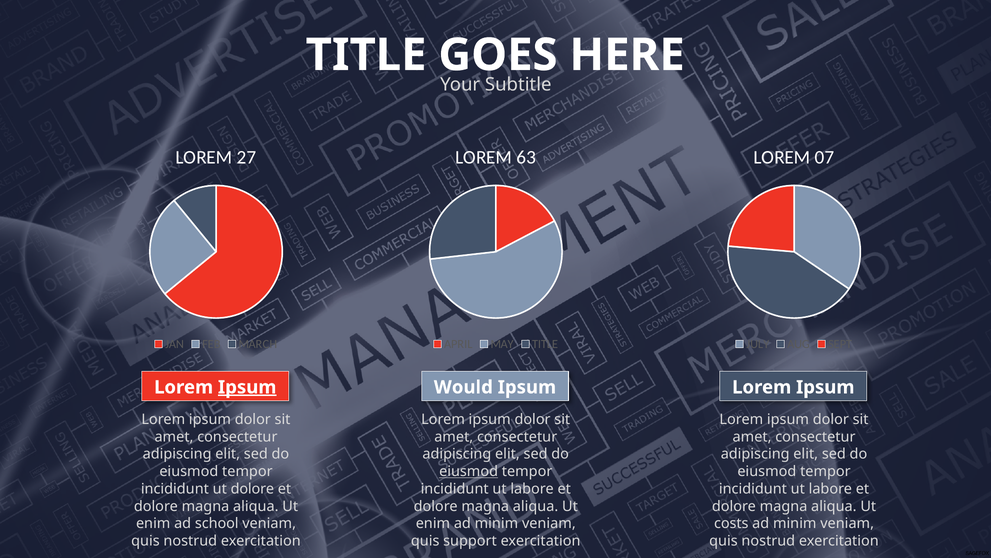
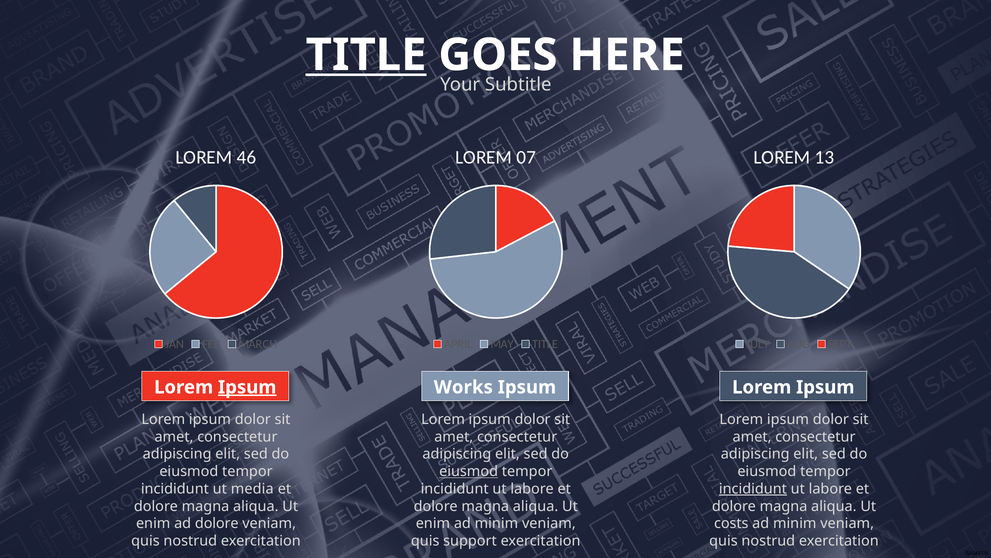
TITLE at (366, 55) underline: none -> present
27: 27 -> 46
63: 63 -> 07
07: 07 -> 13
Would: Would -> Works
ut dolore: dolore -> media
incididunt at (753, 488) underline: none -> present
ad school: school -> dolore
